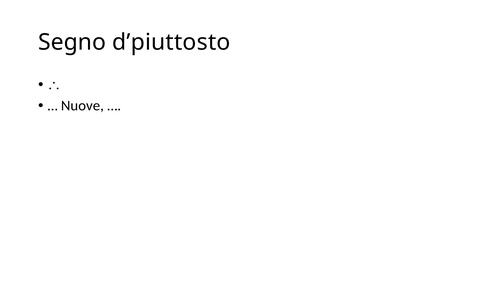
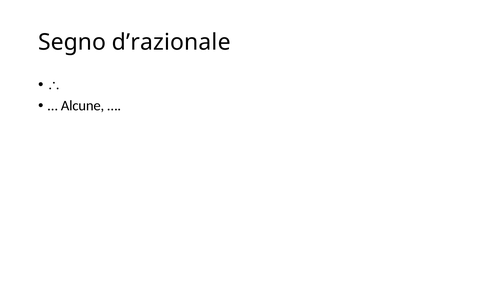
d’piuttosto: d’piuttosto -> d’razionale
Nuove: Nuove -> Alcune
